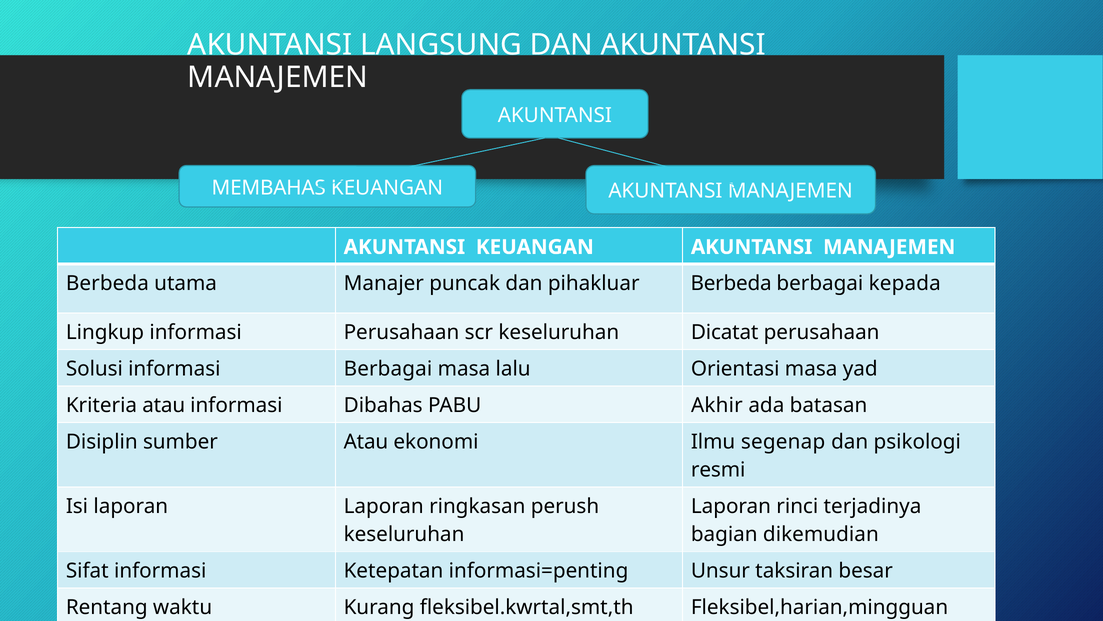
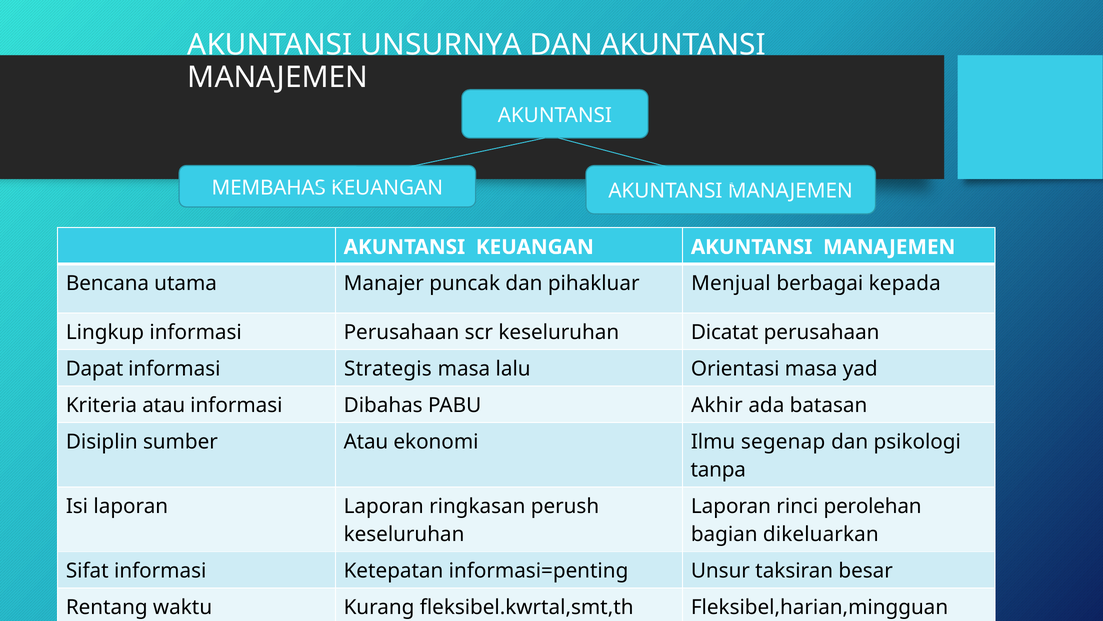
LANGSUNG: LANGSUNG -> UNSURNYA
Berbeda at (107, 283): Berbeda -> Bencana
pihakluar Berbeda: Berbeda -> Menjual
Solusi: Solusi -> Dapat
informasi Berbagai: Berbagai -> Strategis
resmi: resmi -> tanpa
terjadinya: terjadinya -> perolehan
dikemudian: dikemudian -> dikeluarkan
